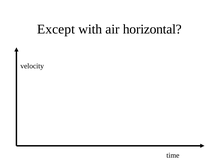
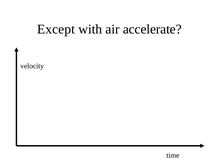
horizontal: horizontal -> accelerate
